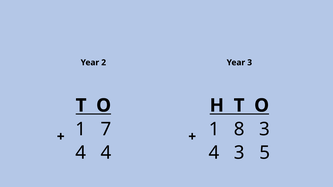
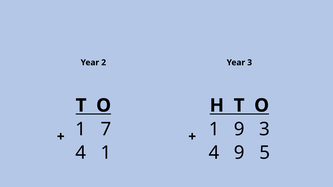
1 8: 8 -> 9
4 4: 4 -> 1
4 3: 3 -> 9
